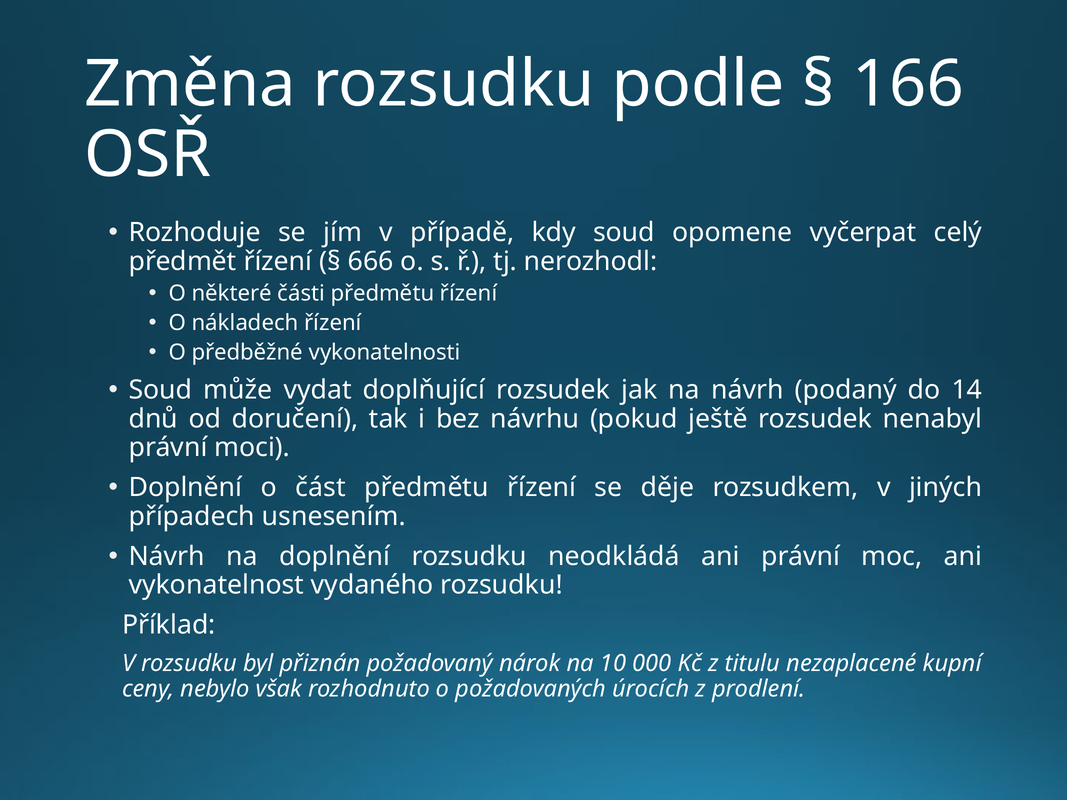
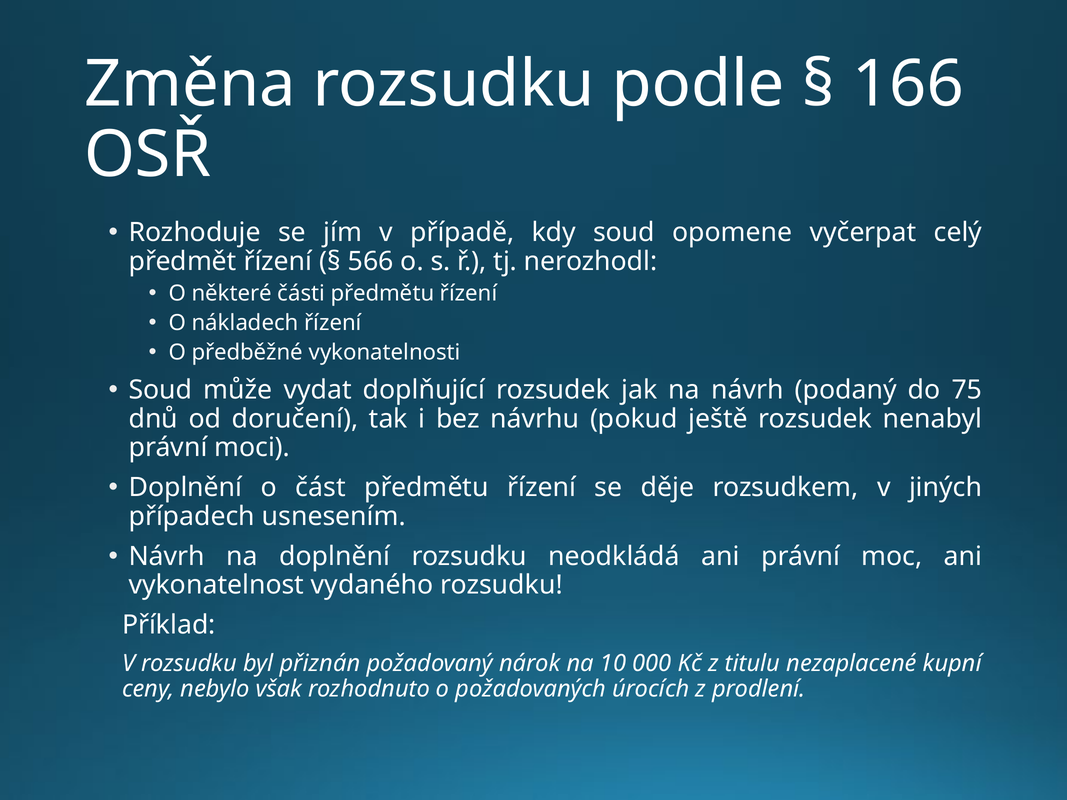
666: 666 -> 566
14: 14 -> 75
